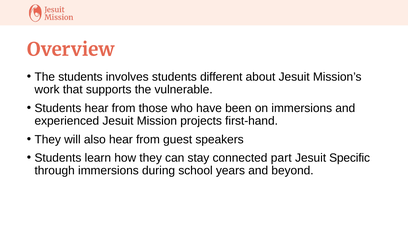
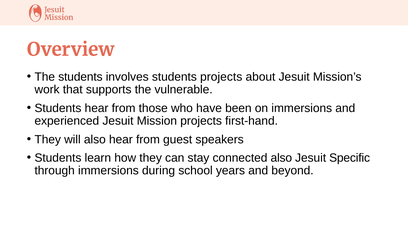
students different: different -> projects
connected part: part -> also
